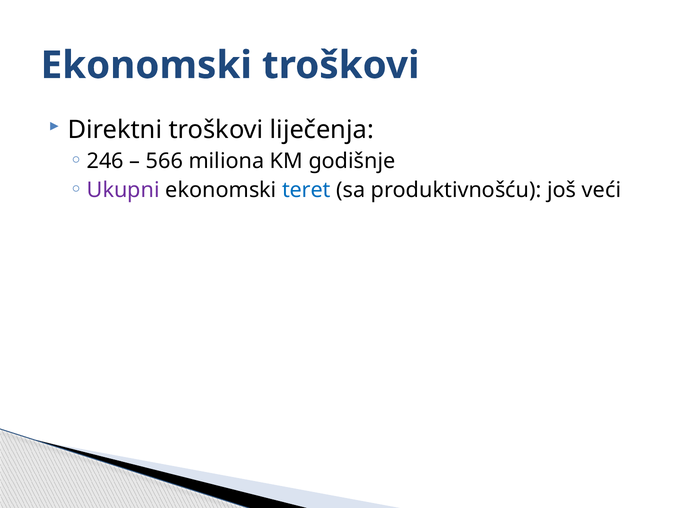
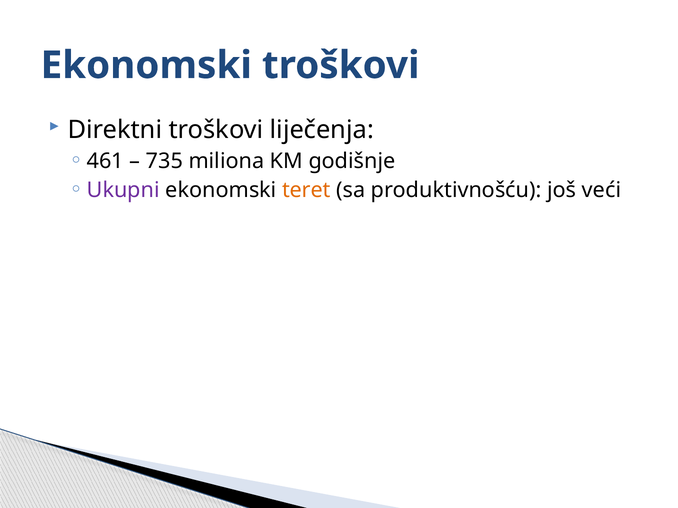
246: 246 -> 461
566: 566 -> 735
teret colour: blue -> orange
